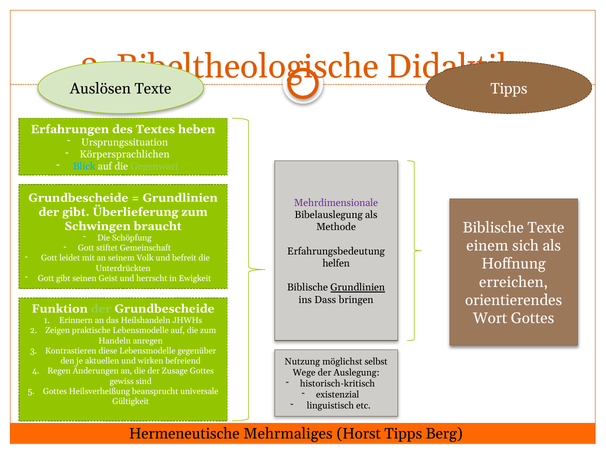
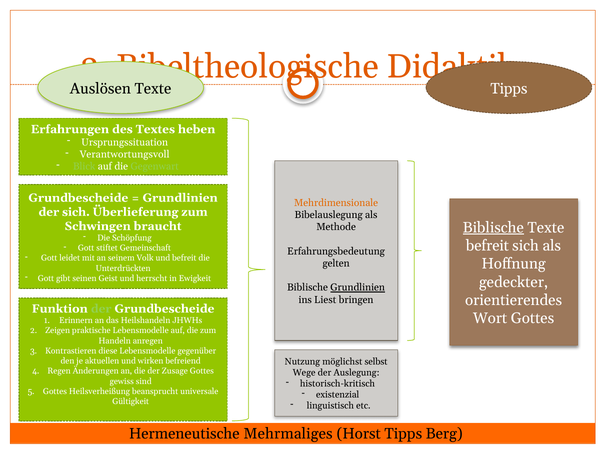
Körpersprachlichen: Körpersprachlichen -> Verantwortungsvoll
Blick colour: light blue -> light green
Mehrdimensionale colour: purple -> orange
der gibt: gibt -> sich
Biblische at (493, 228) underline: none -> present
einem at (487, 246): einem -> befreit
helfen: helfen -> gelten
erreichen: erreichen -> gedeckter
Dass: Dass -> Liest
